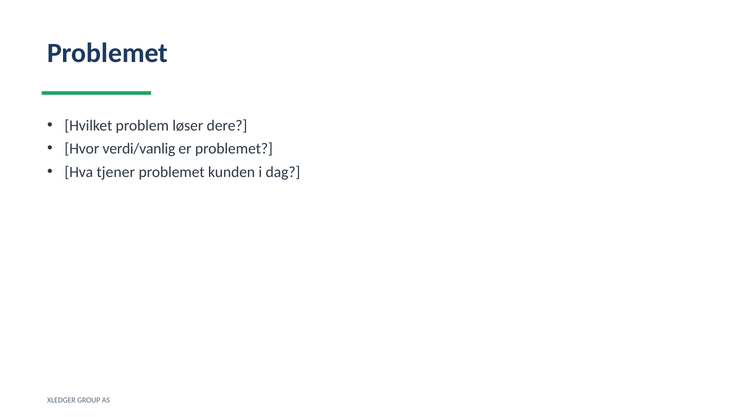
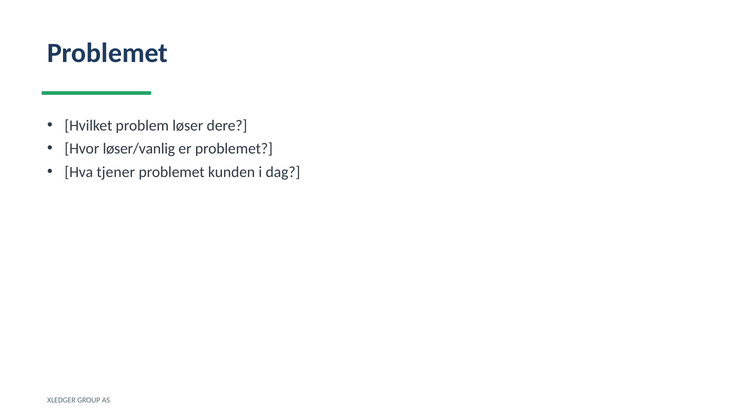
verdi/vanlig: verdi/vanlig -> løser/vanlig
